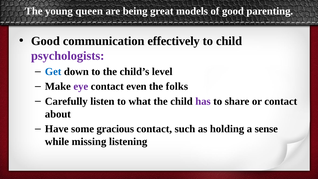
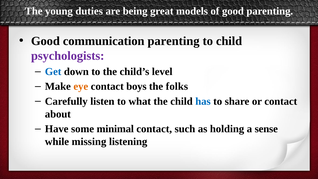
queen: queen -> duties
communication effectively: effectively -> parenting
eye colour: purple -> orange
even: even -> boys
has colour: purple -> blue
gracious: gracious -> minimal
